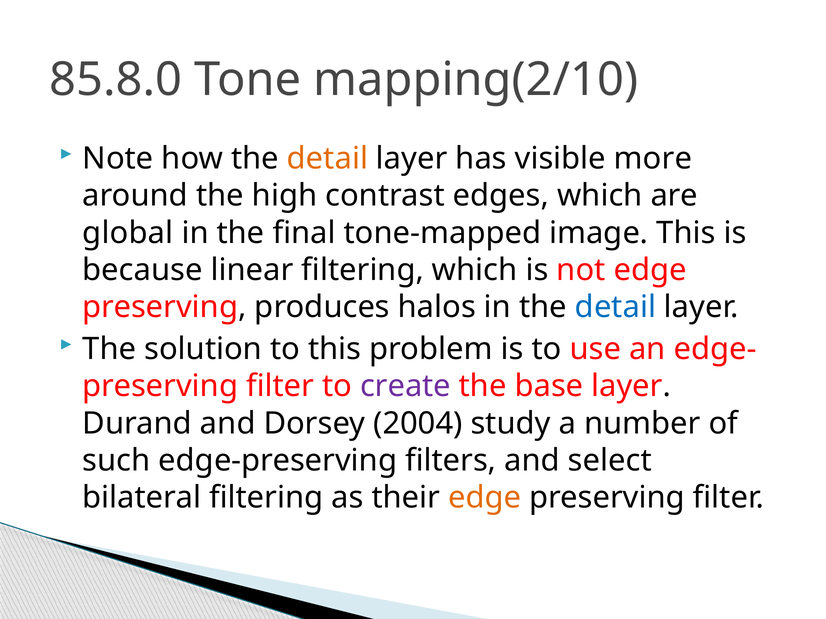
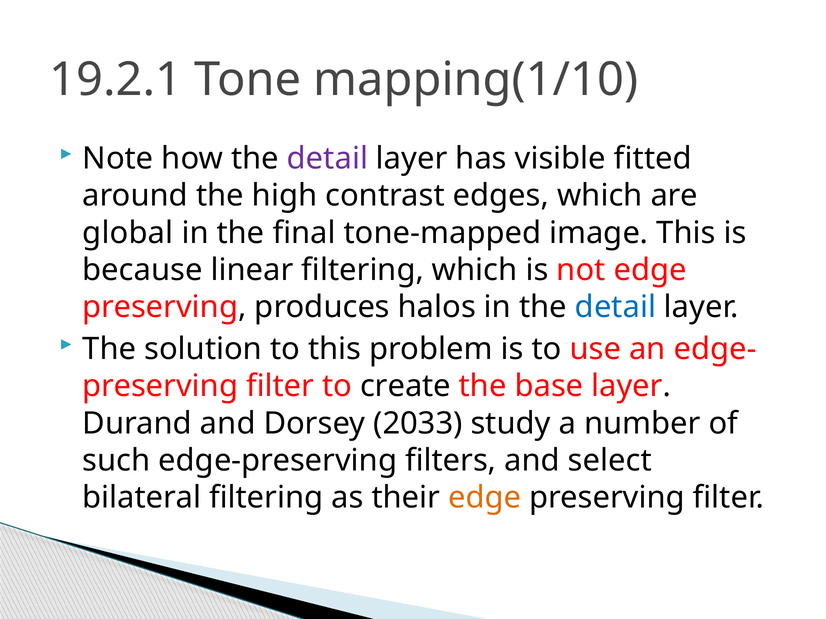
85.8.0: 85.8.0 -> 19.2.1
mapping(2/10: mapping(2/10 -> mapping(1/10
detail at (327, 159) colour: orange -> purple
more: more -> fitted
create colour: purple -> black
2004: 2004 -> 2033
